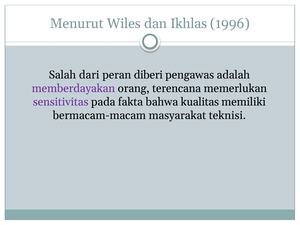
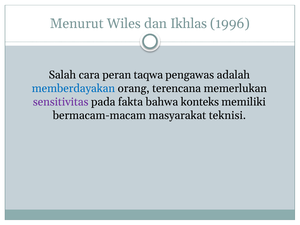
dari: dari -> cara
diberi: diberi -> taqwa
memberdayakan colour: purple -> blue
kualitas: kualitas -> konteks
